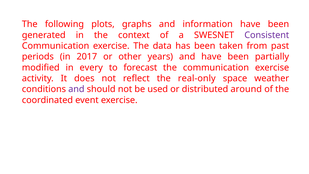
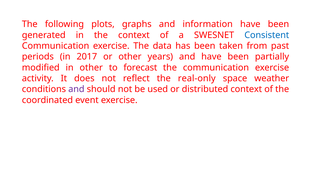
Consistent colour: purple -> blue
in every: every -> other
distributed around: around -> context
